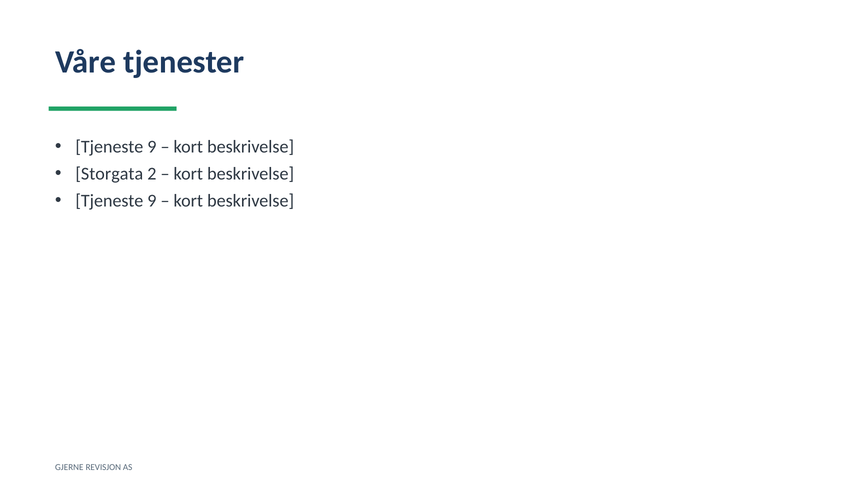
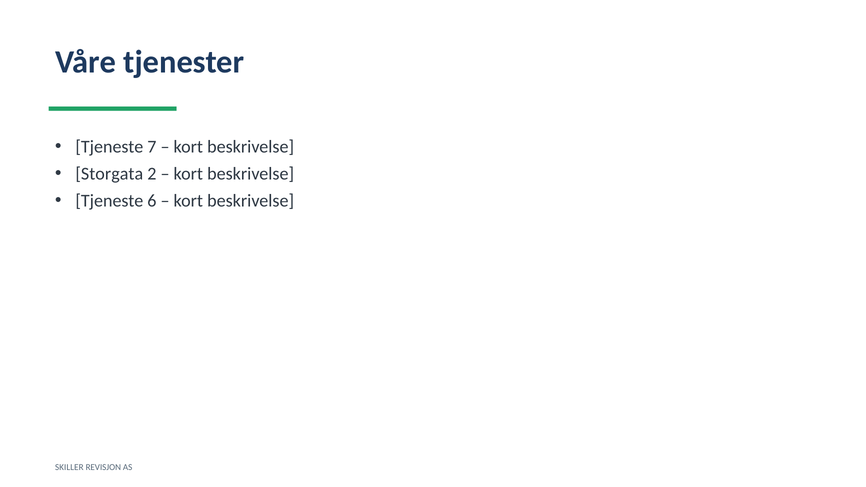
9 at (152, 147): 9 -> 7
9 at (152, 201): 9 -> 6
GJERNE: GJERNE -> SKILLER
